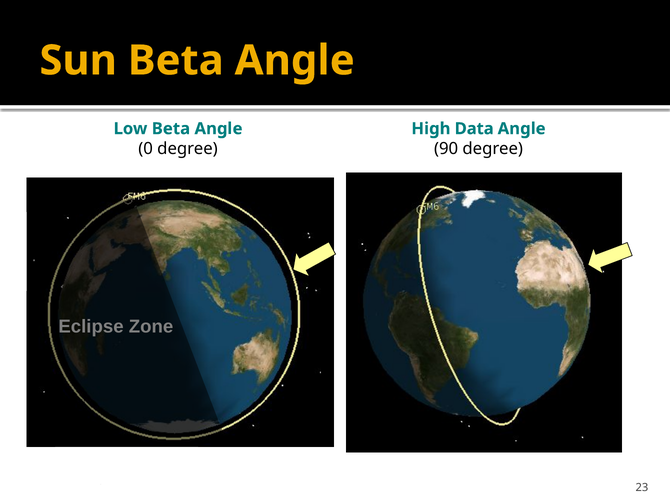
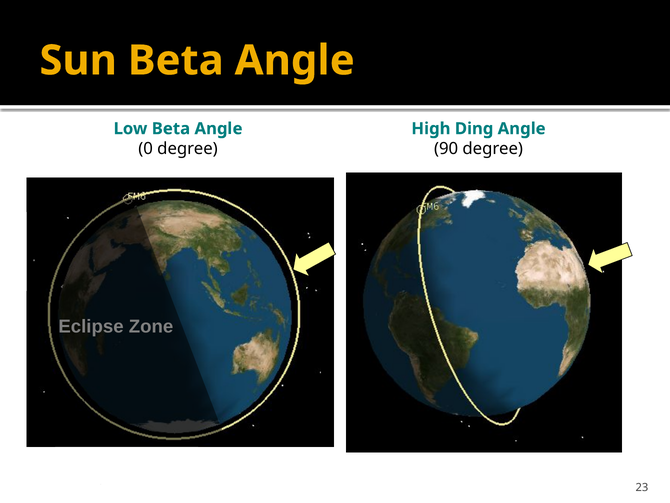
Data: Data -> Ding
